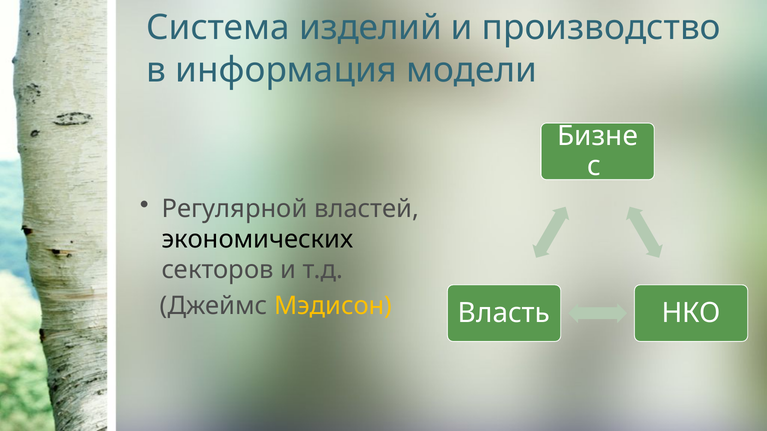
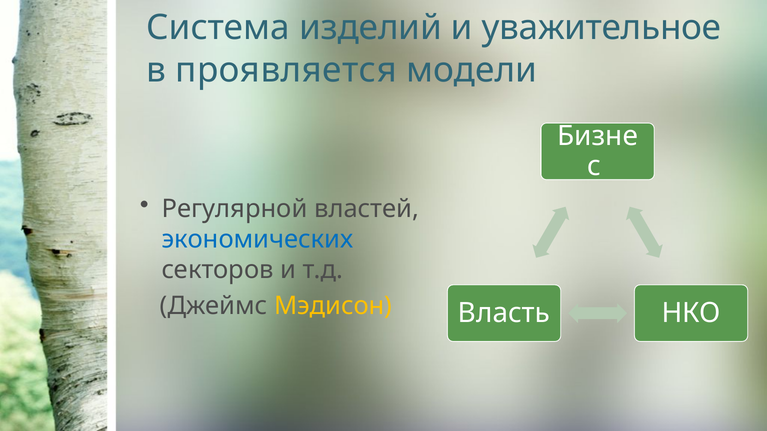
производство: производство -> уважительное
информация: информация -> проявляется
экономических colour: black -> blue
